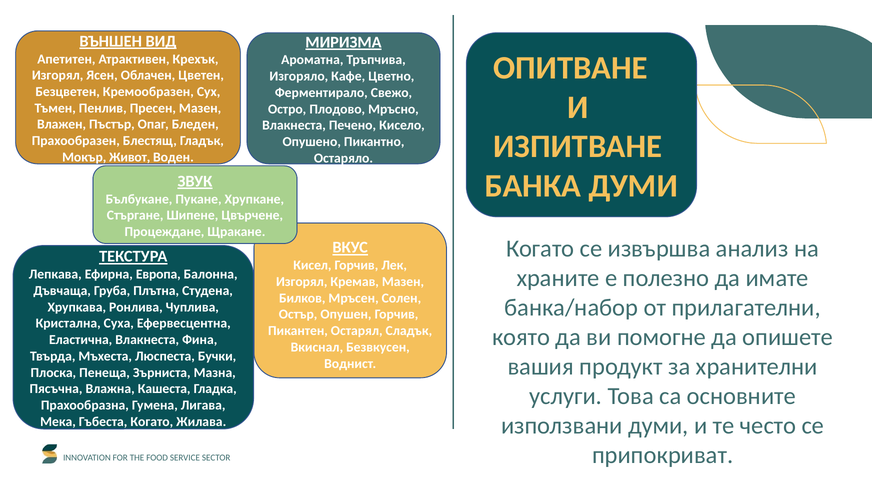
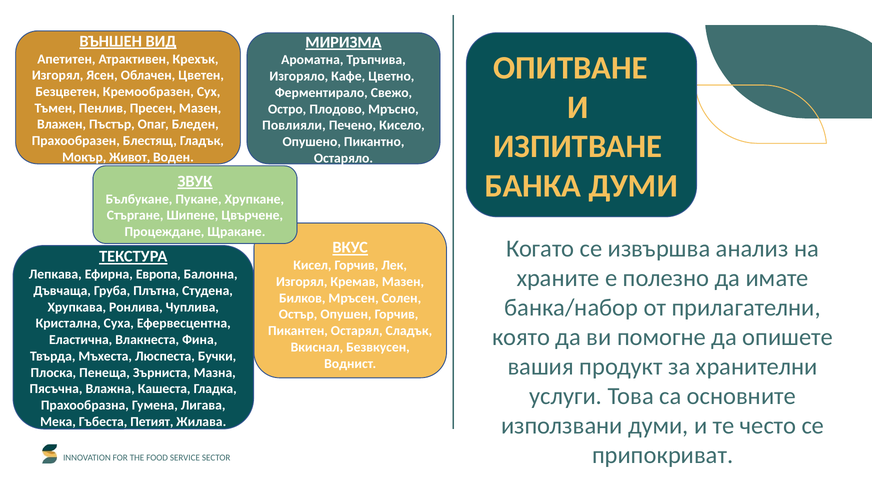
Влакнеста at (294, 125): Влакнеста -> Повлияли
Гъбеста Когато: Когато -> Петият
